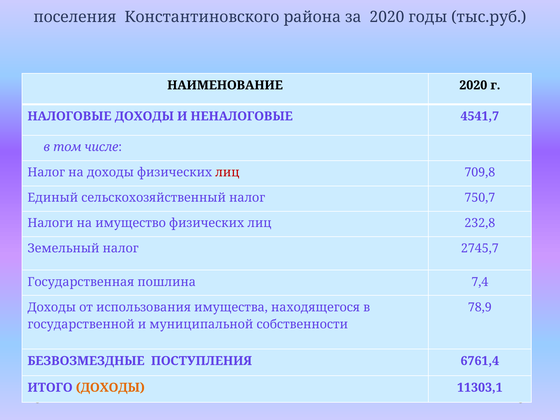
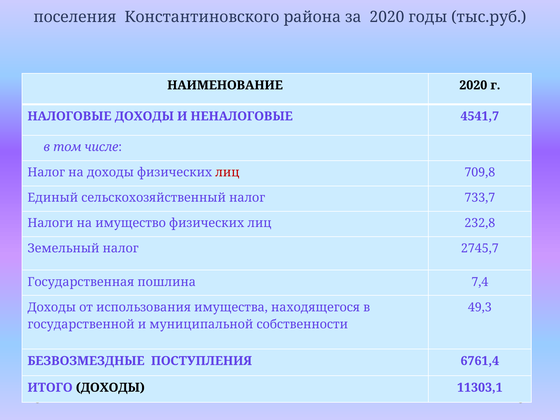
750,7: 750,7 -> 733,7
78,9: 78,9 -> 49,3
ДОХОДЫ at (110, 388) colour: orange -> black
